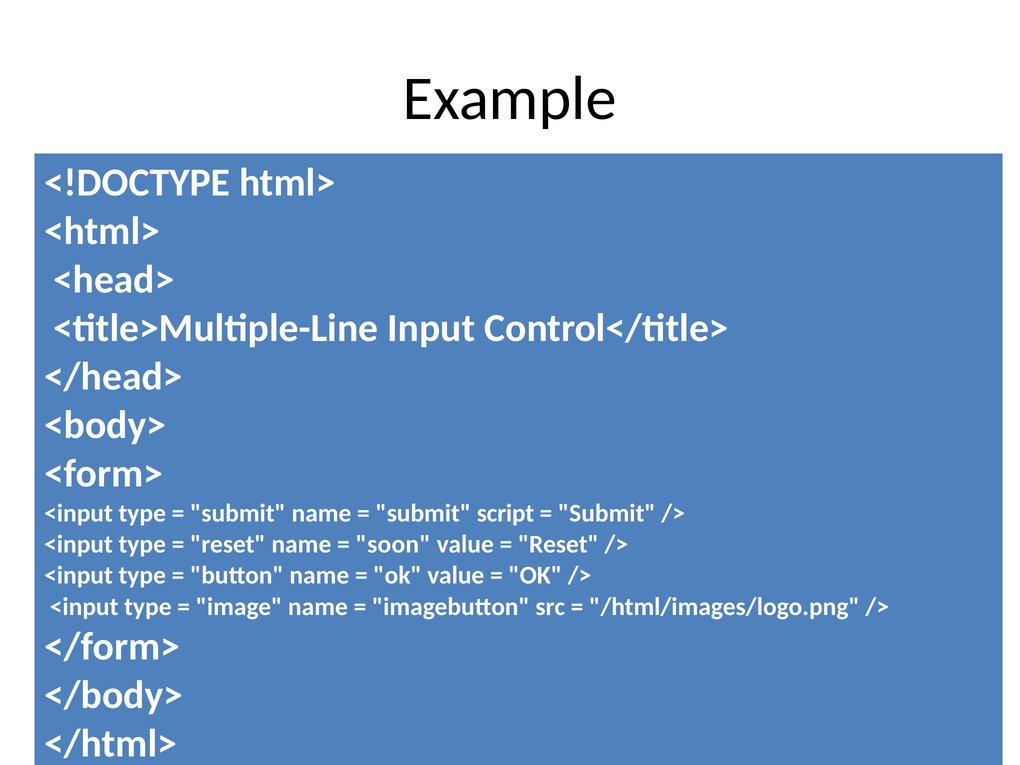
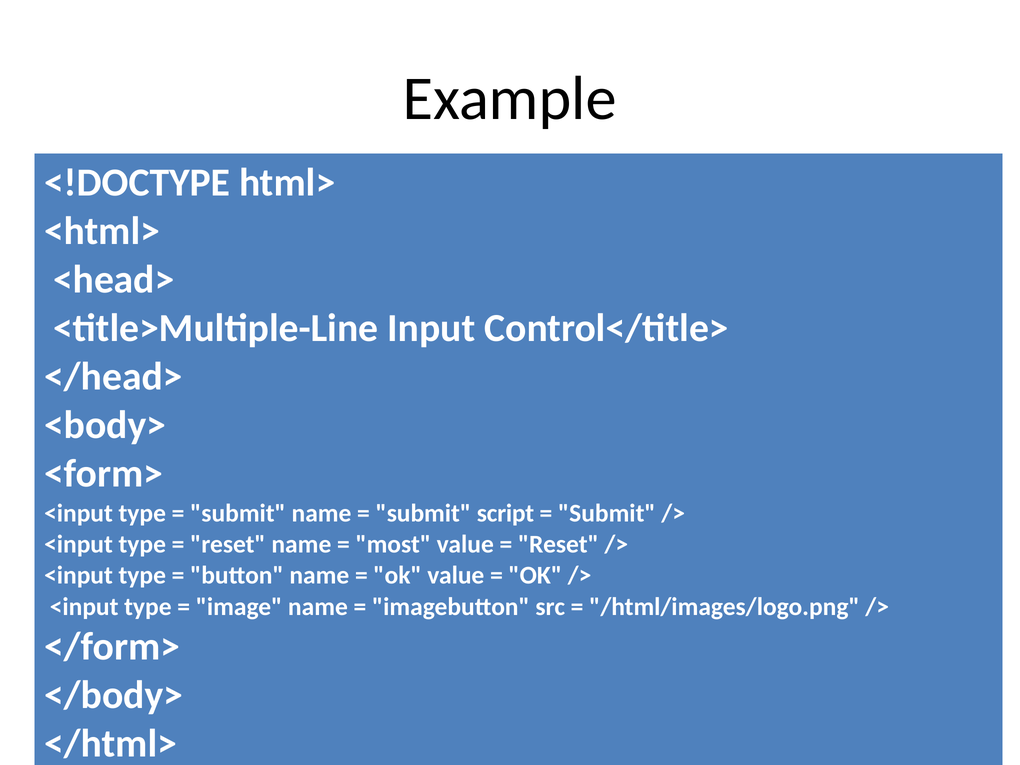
soon: soon -> most
